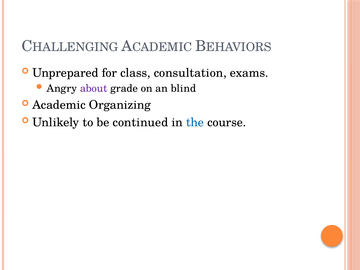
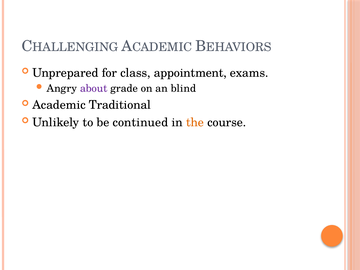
consultation: consultation -> appointment
Organizing: Organizing -> Traditional
the colour: blue -> orange
